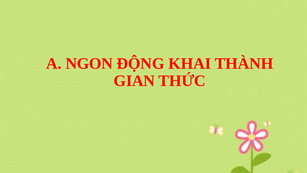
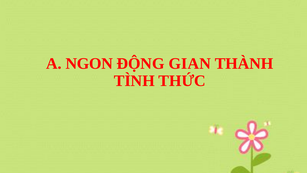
KHAI: KHAI -> GIAN
GIAN: GIAN -> TÌNH
